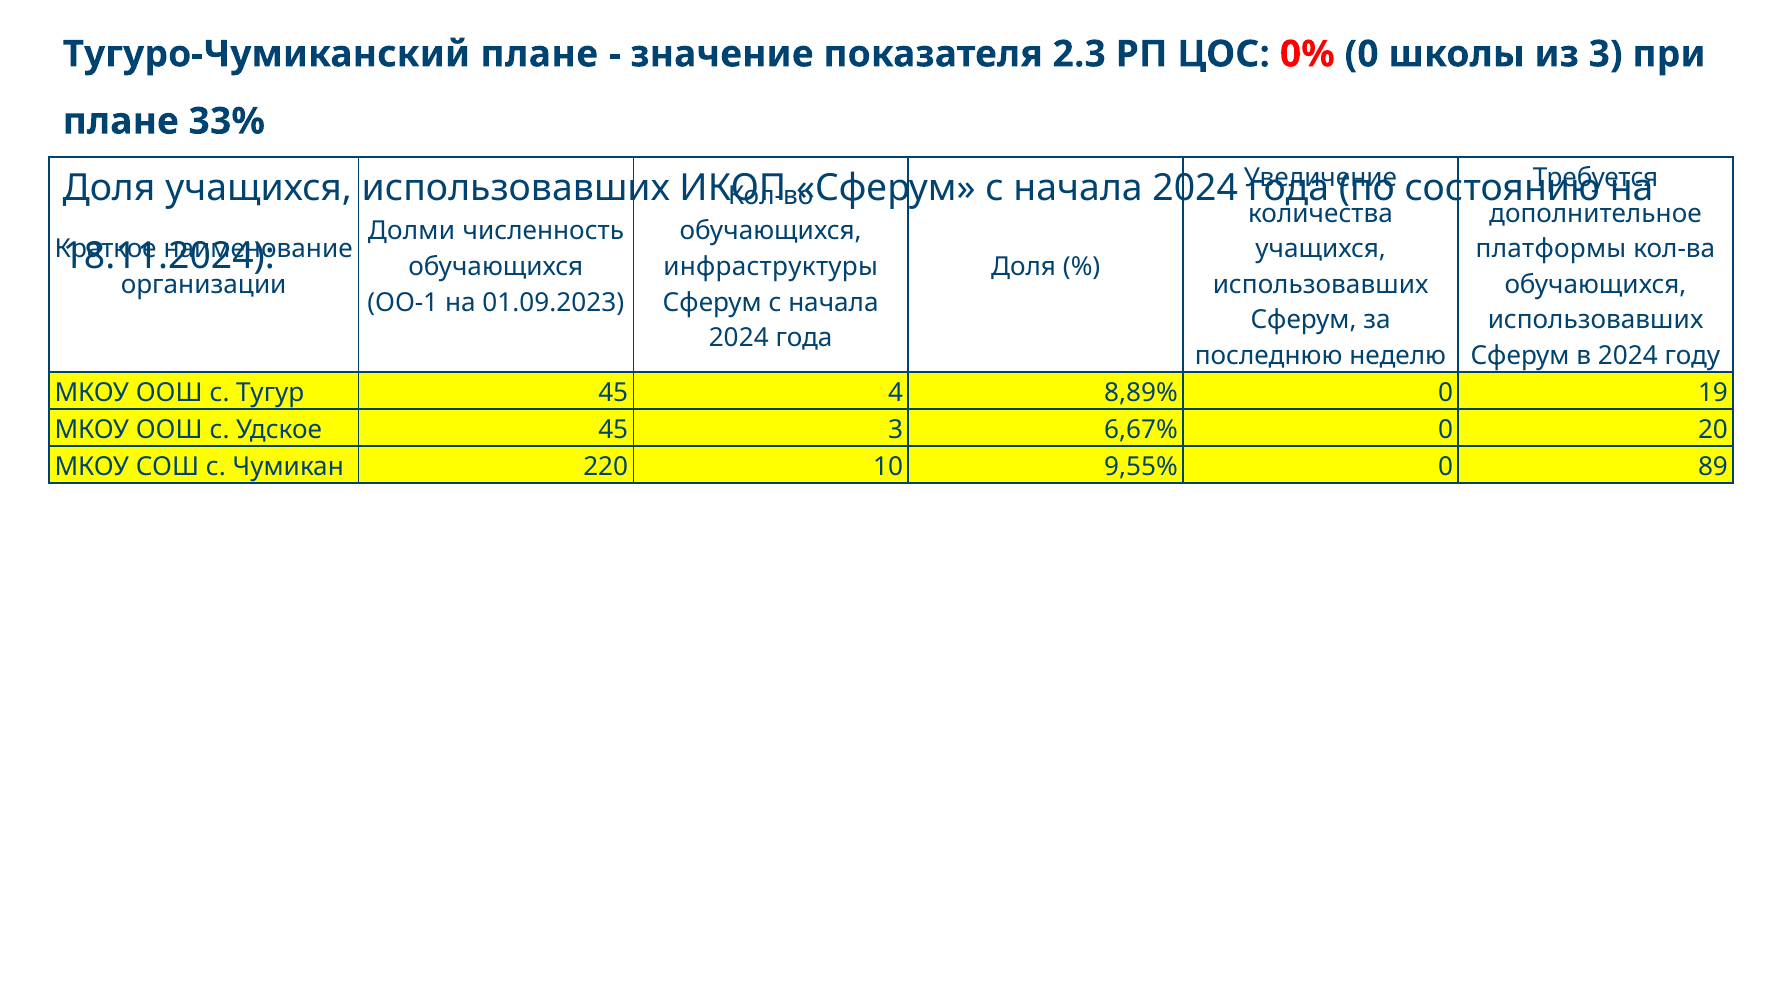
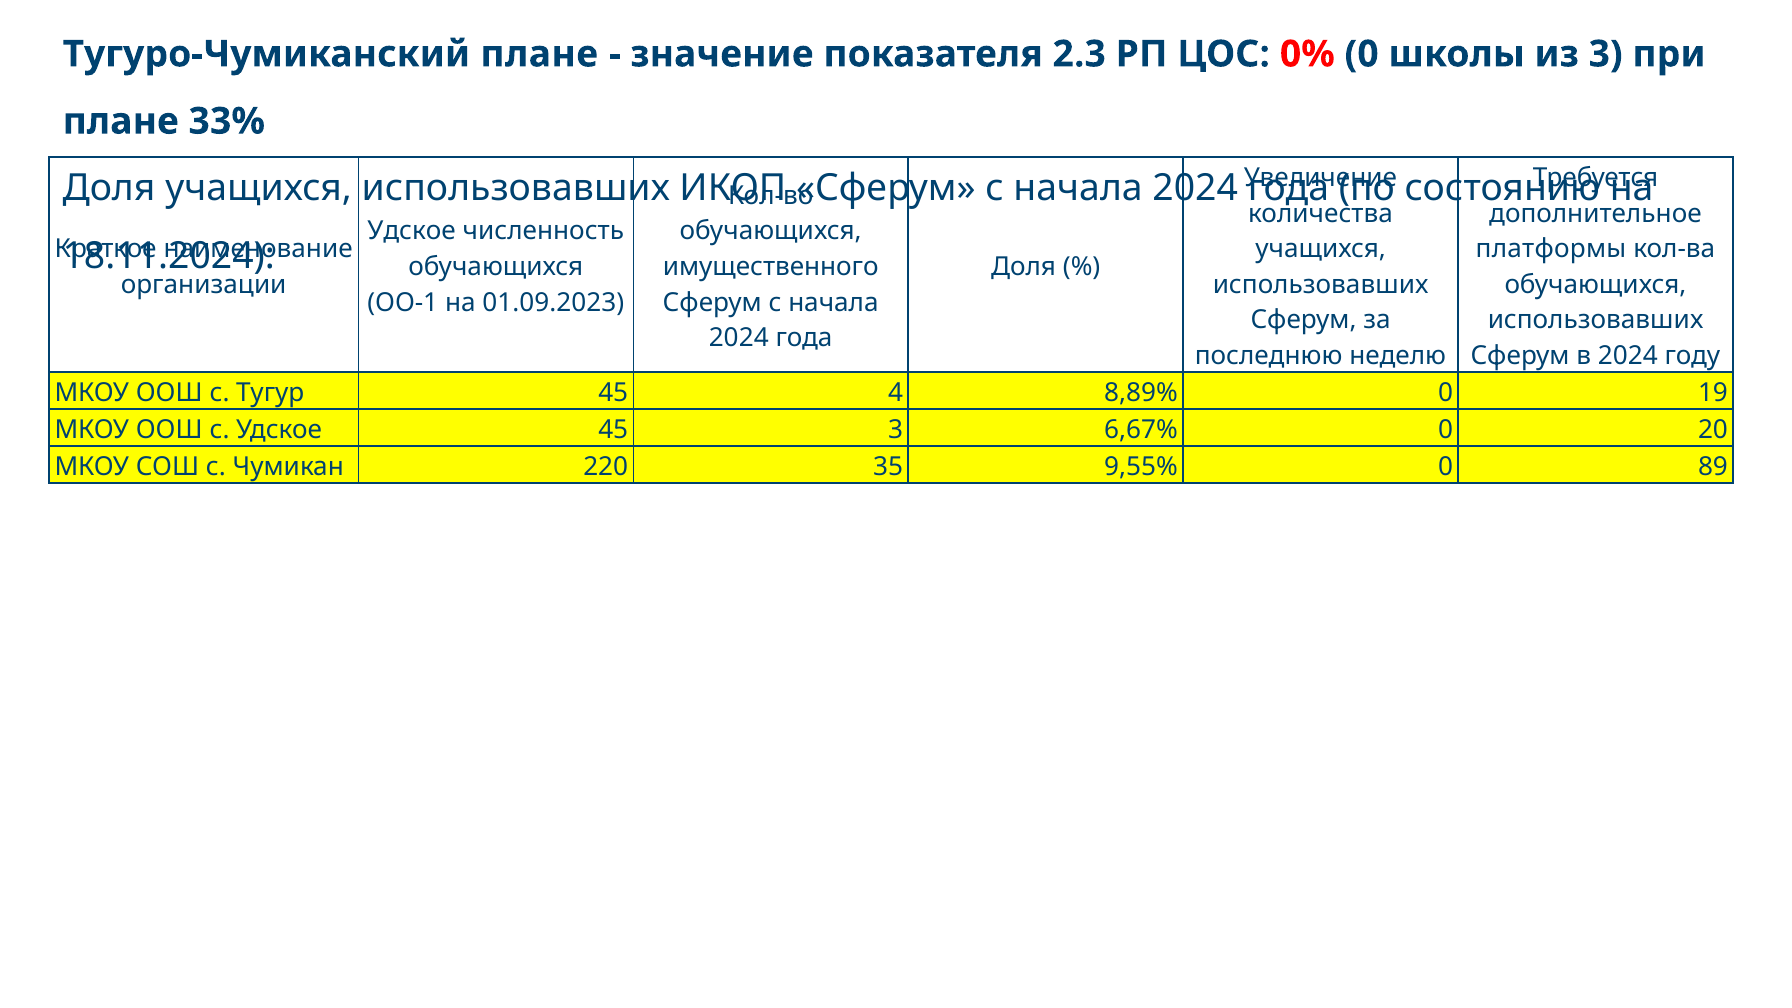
Долми at (411, 231): Долми -> Удское
инфраструктуры: инфраструктуры -> имущественного
10: 10 -> 35
